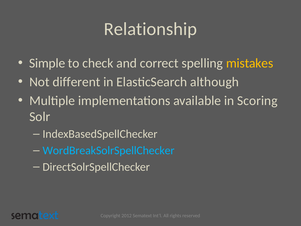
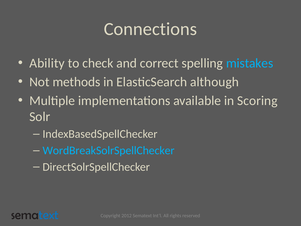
Relationship: Relationship -> Connections
Simple: Simple -> Ability
mistakes colour: yellow -> light blue
different: different -> methods
